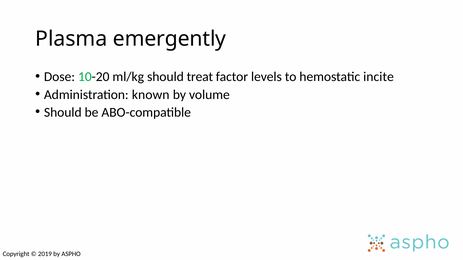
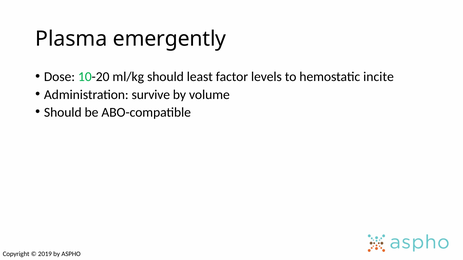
treat: treat -> least
known: known -> survive
